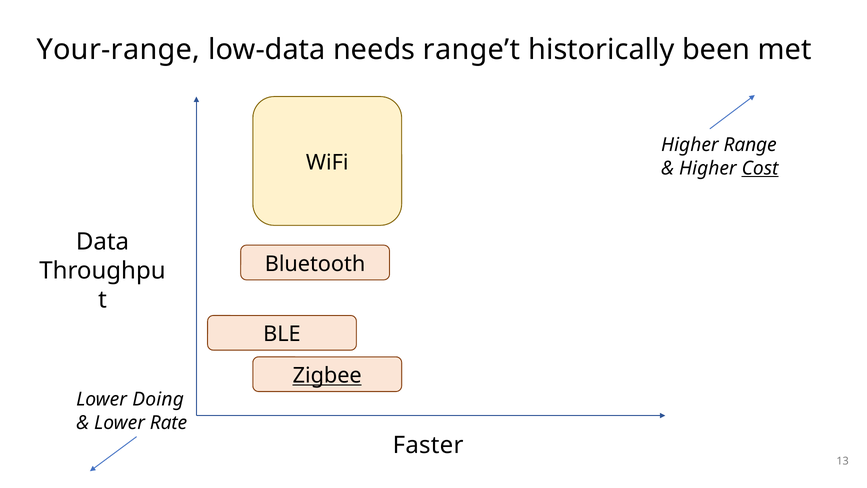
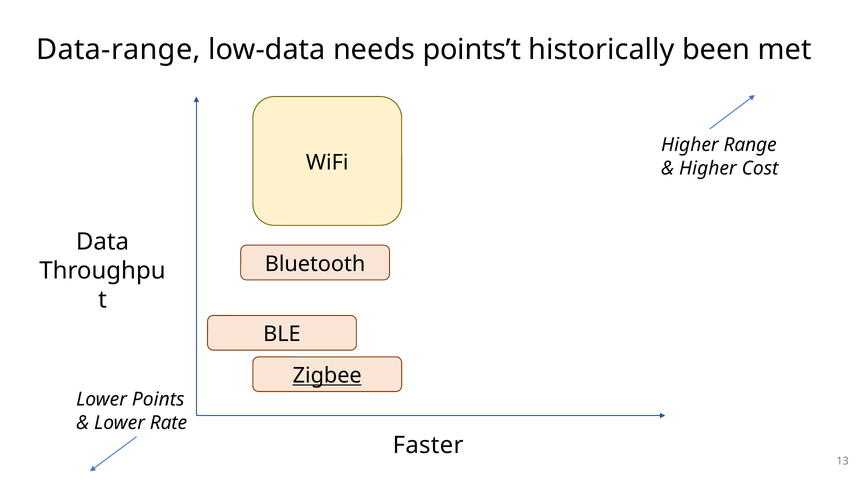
Your-range: Your-range -> Data-range
range’t: range’t -> points’t
Cost underline: present -> none
Doing: Doing -> Points
